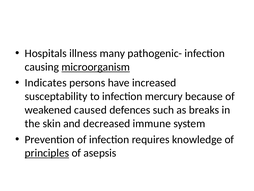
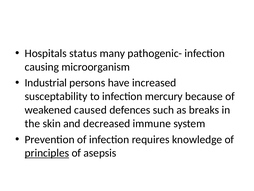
illness: illness -> status
microorganism underline: present -> none
Indicates: Indicates -> Industrial
